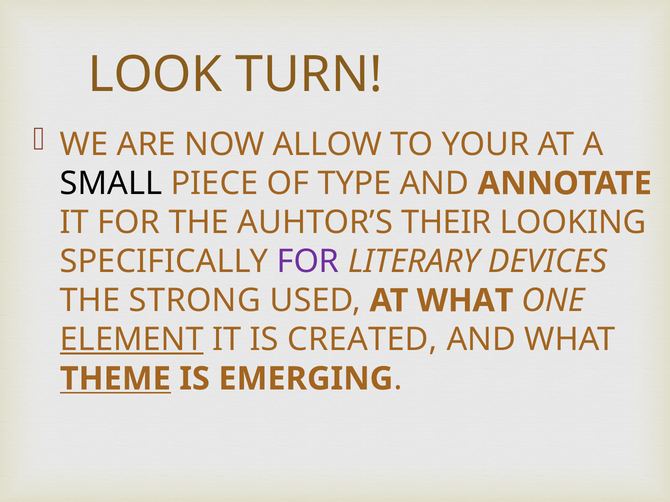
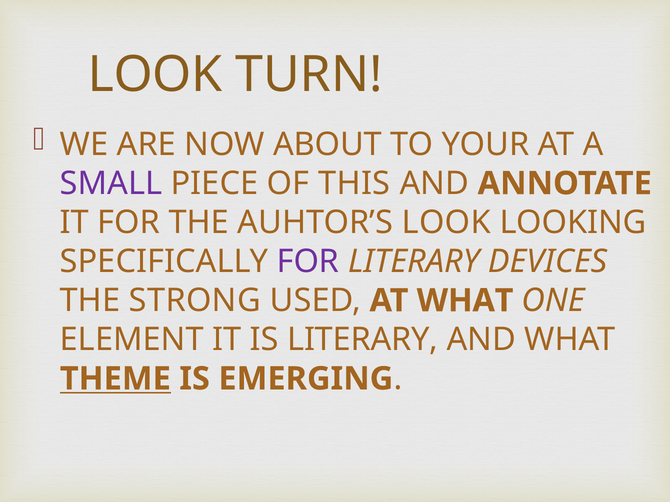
ALLOW: ALLOW -> ABOUT
SMALL colour: black -> purple
TYPE: TYPE -> THIS
AUHTOR’S THEIR: THEIR -> LOOK
ELEMENT underline: present -> none
IS CREATED: CREATED -> LITERARY
